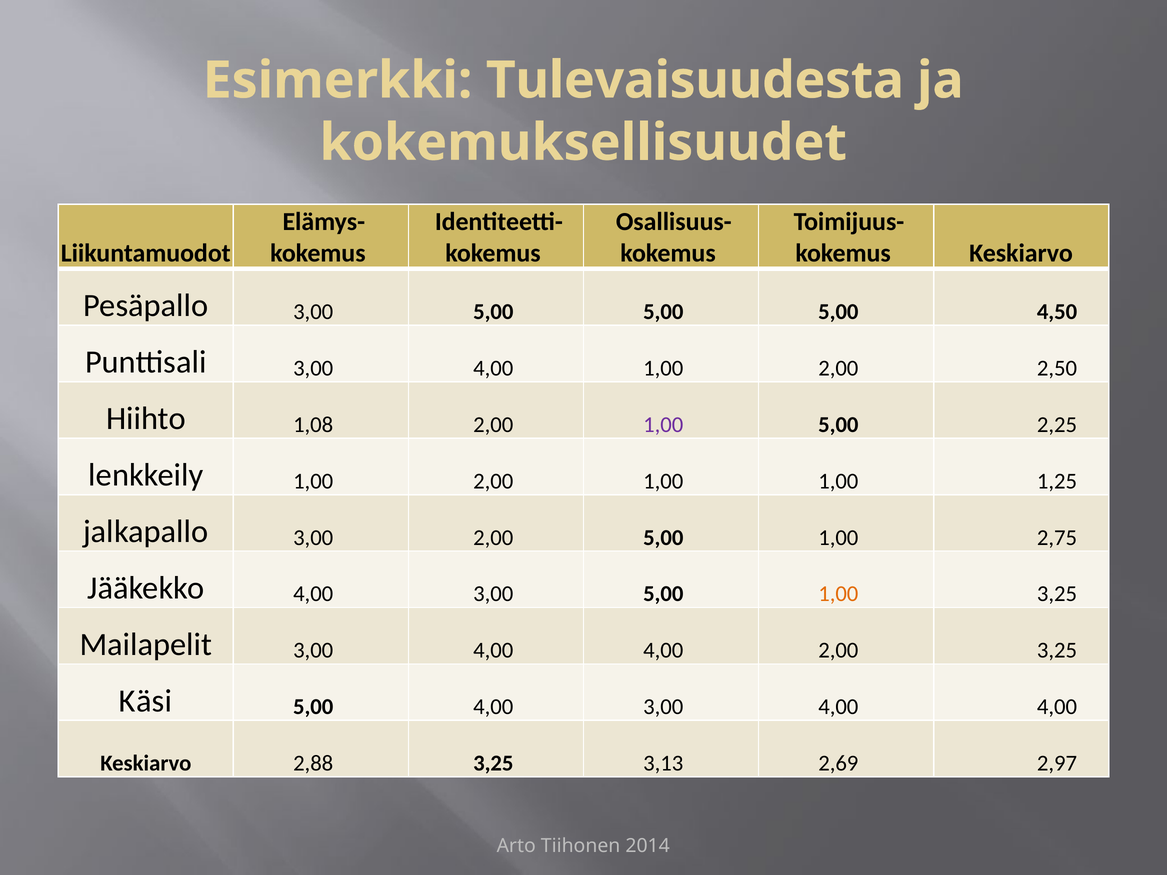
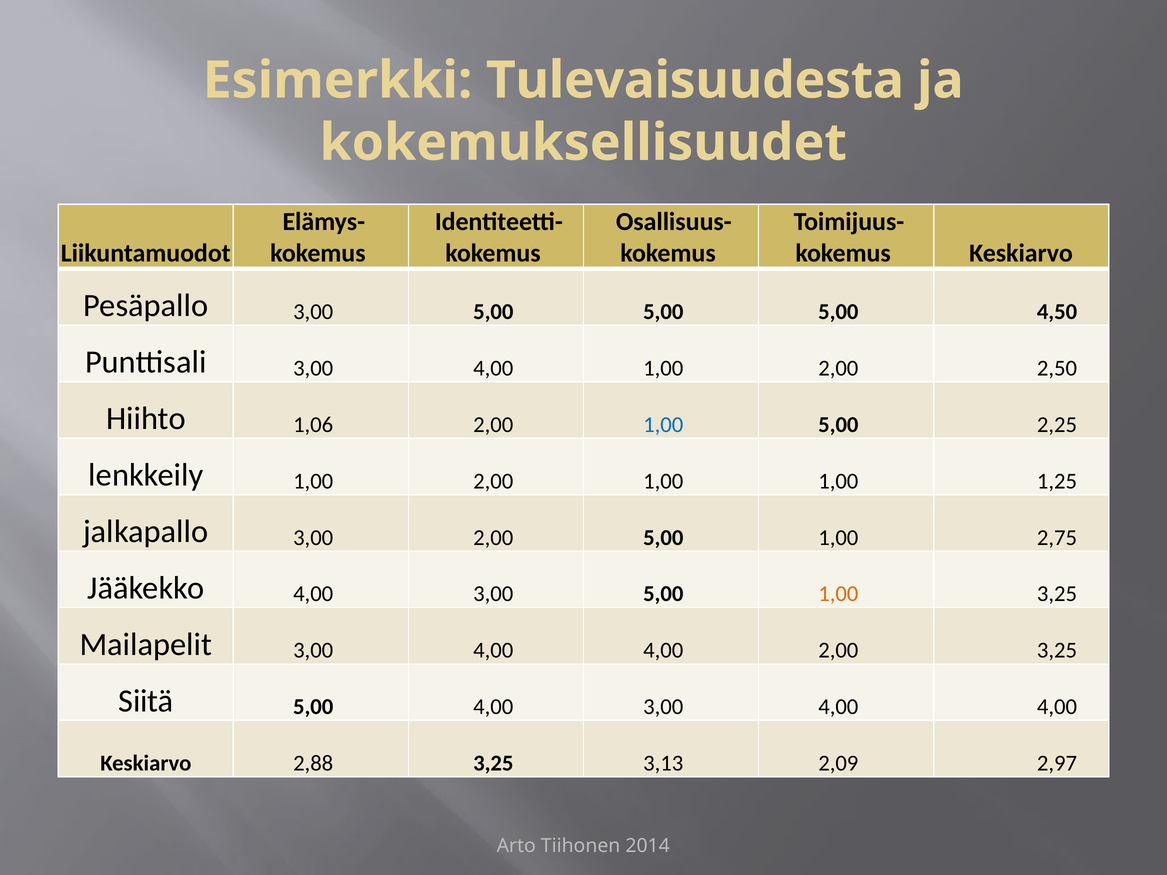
1,08: 1,08 -> 1,06
1,00 at (663, 425) colour: purple -> blue
Käsi: Käsi -> Siitä
2,69: 2,69 -> 2,09
